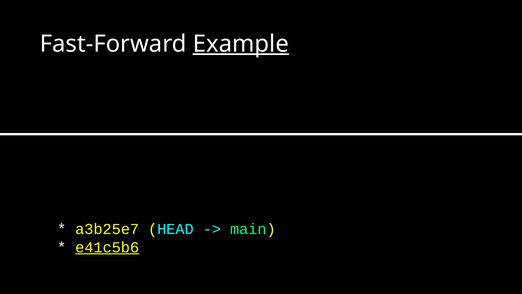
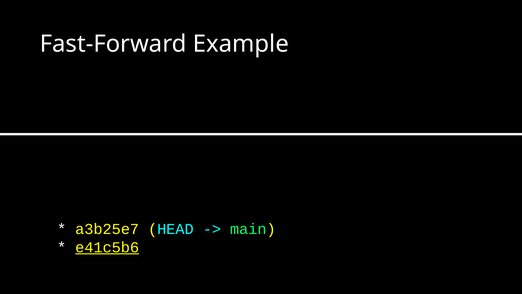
Example underline: present -> none
